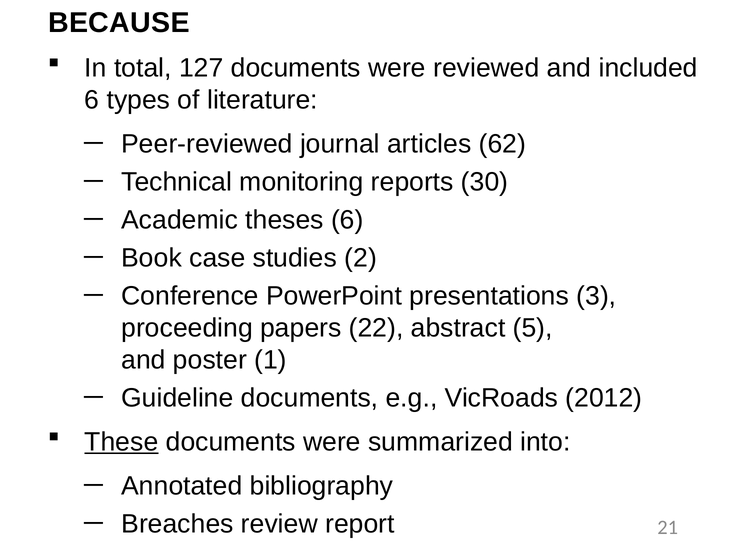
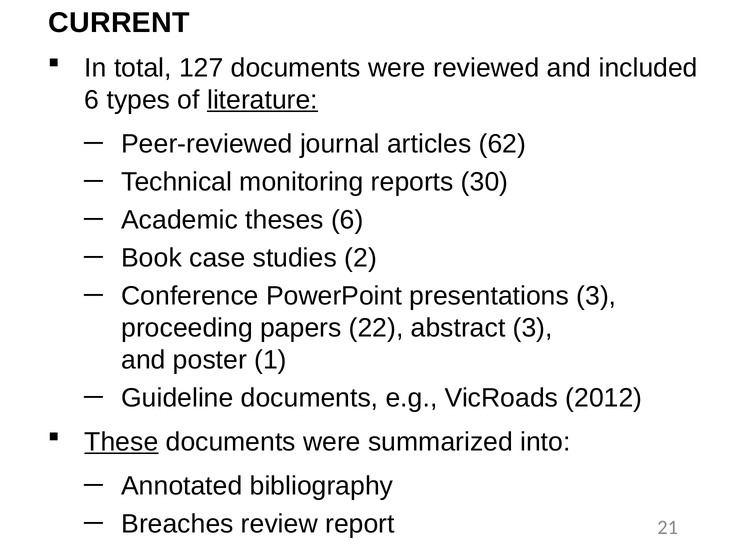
BECAUSE: BECAUSE -> CURRENT
literature underline: none -> present
abstract 5: 5 -> 3
